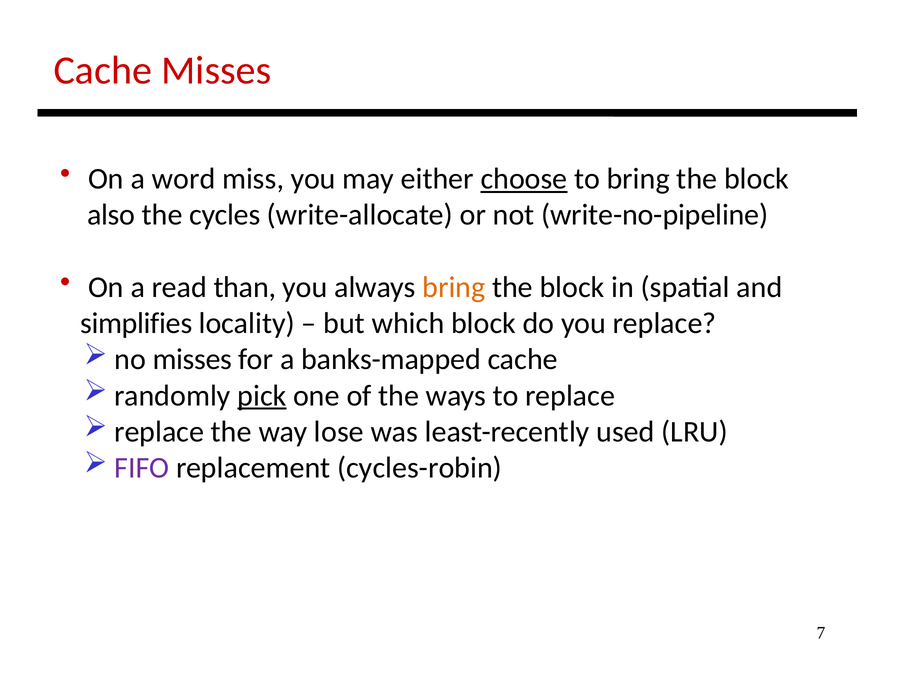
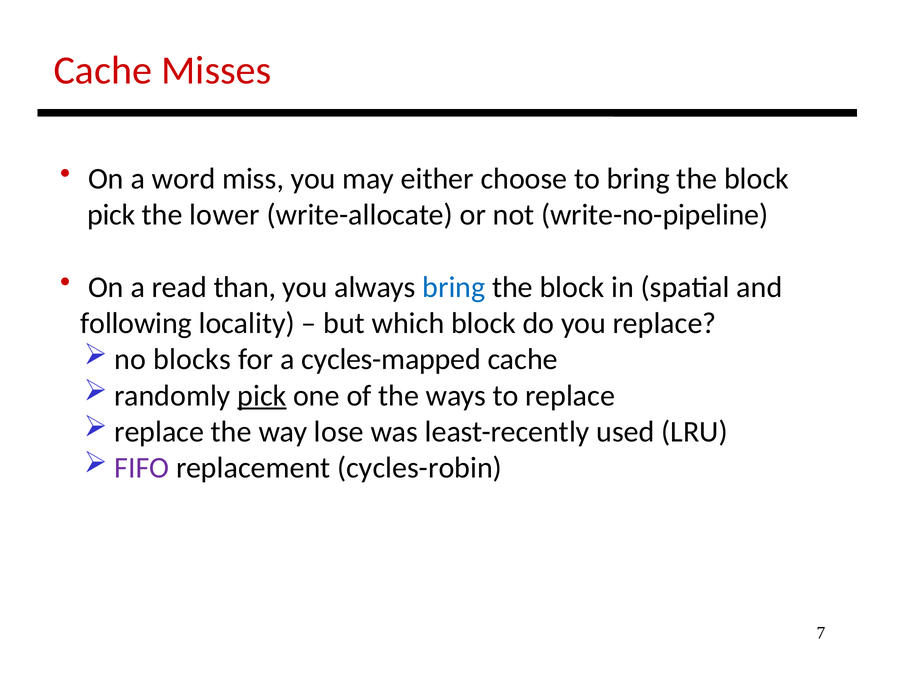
choose underline: present -> none
also at (111, 215): also -> pick
cycles: cycles -> lower
bring at (454, 287) colour: orange -> blue
simplifies: simplifies -> following
no misses: misses -> blocks
banks-mapped: banks-mapped -> cycles-mapped
